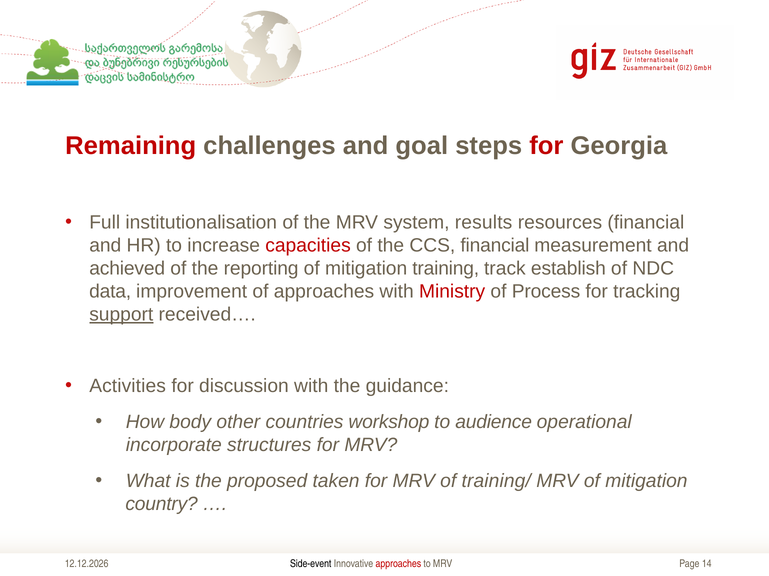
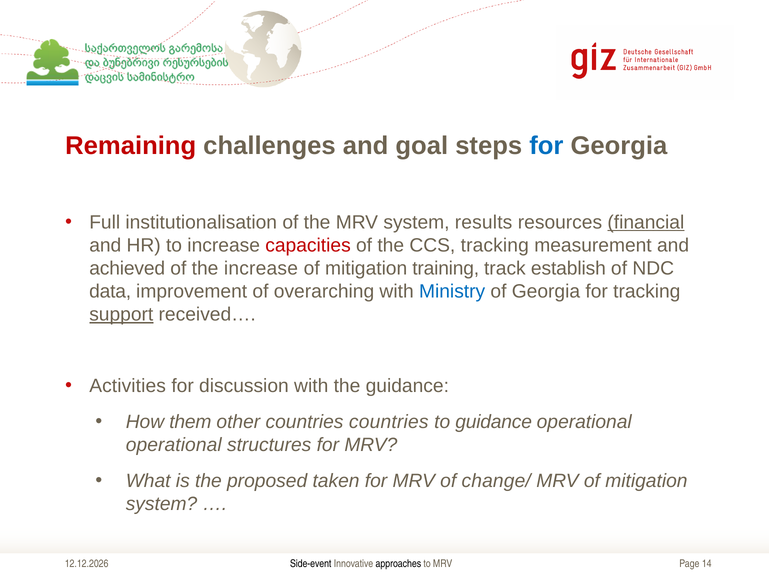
for at (546, 146) colour: red -> blue
financial at (646, 223) underline: none -> present
CCS financial: financial -> tracking
the reporting: reporting -> increase
of approaches: approaches -> overarching
Ministry colour: red -> blue
of Process: Process -> Georgia
body: body -> them
countries workshop: workshop -> countries
to audience: audience -> guidance
incorporate at (174, 446): incorporate -> operational
training/: training/ -> change/
country at (162, 505): country -> system
approaches at (398, 564) colour: red -> black
